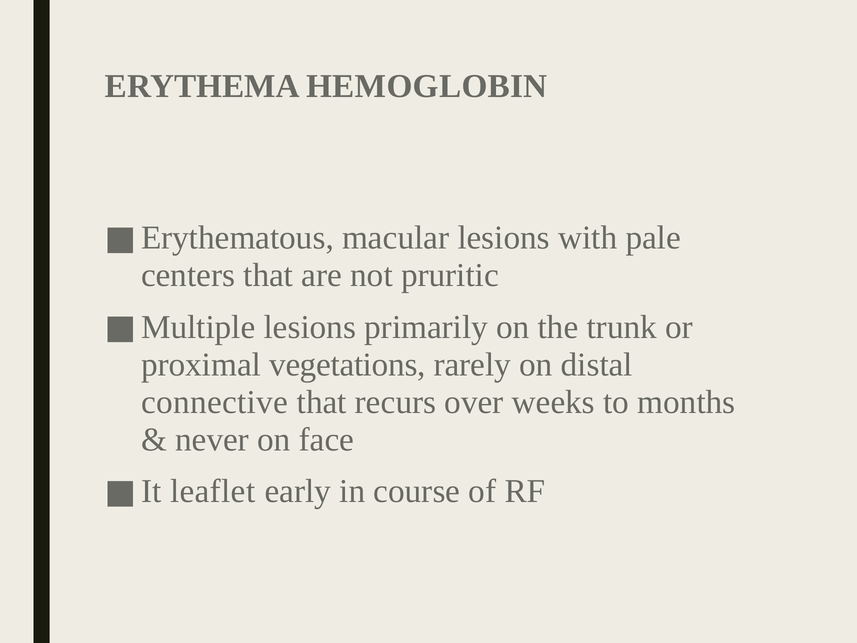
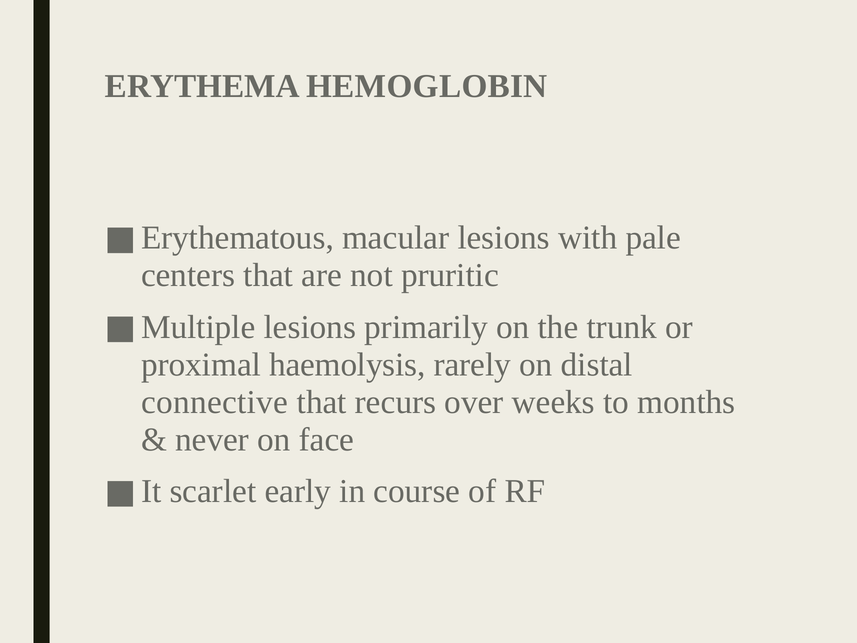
vegetations: vegetations -> haemolysis
leaflet: leaflet -> scarlet
